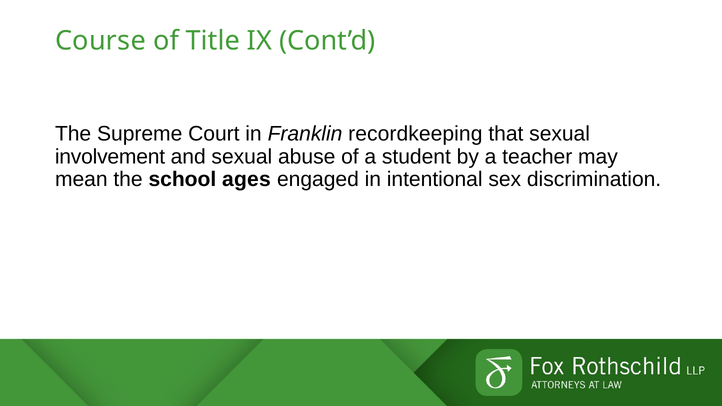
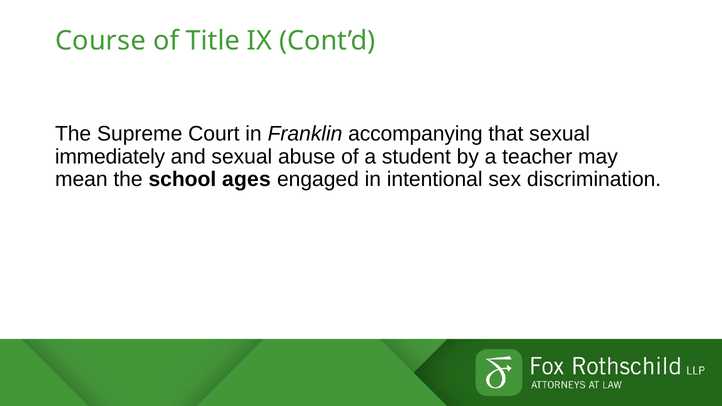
recordkeeping: recordkeeping -> accompanying
involvement: involvement -> immediately
